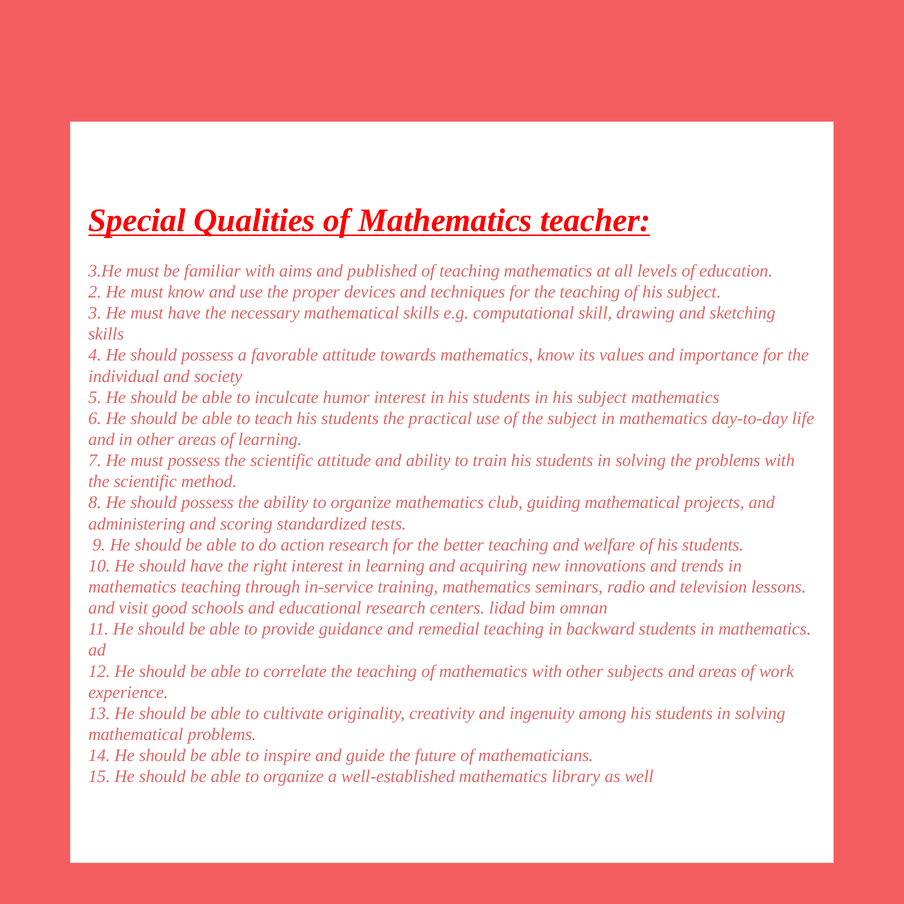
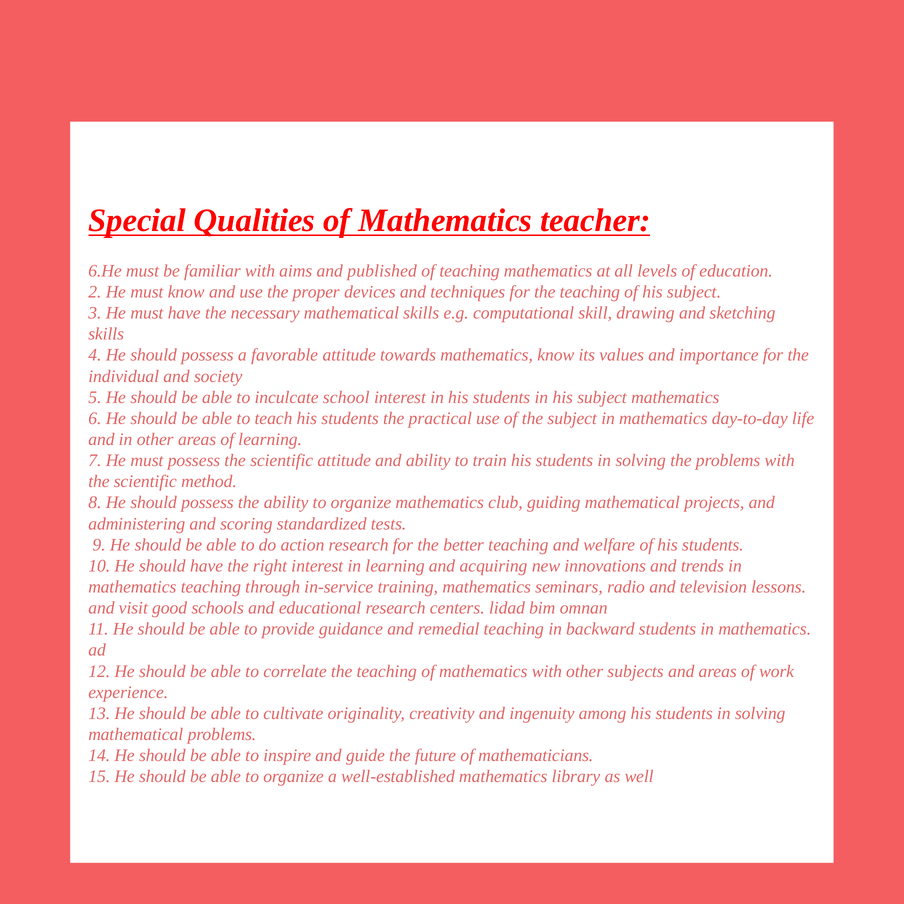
3.He: 3.He -> 6.He
humor: humor -> school
